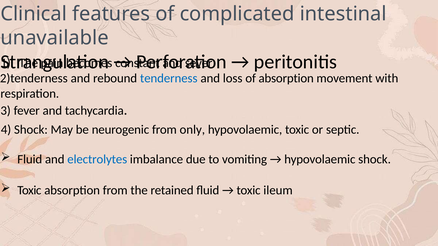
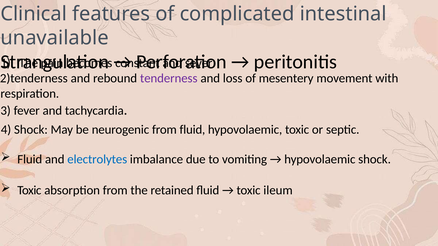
tenderness colour: blue -> purple
of absorption: absorption -> mesentery
from only: only -> fluid
